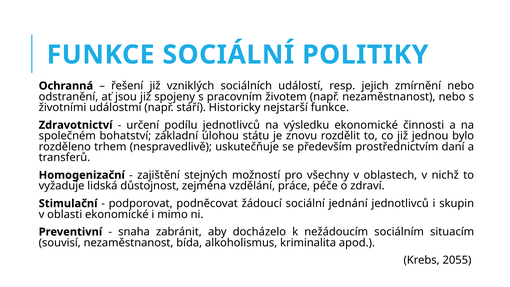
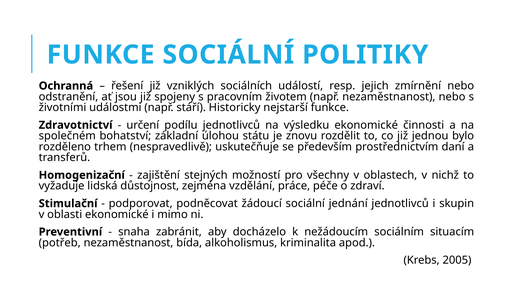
souvisí: souvisí -> potřeb
2055: 2055 -> 2005
